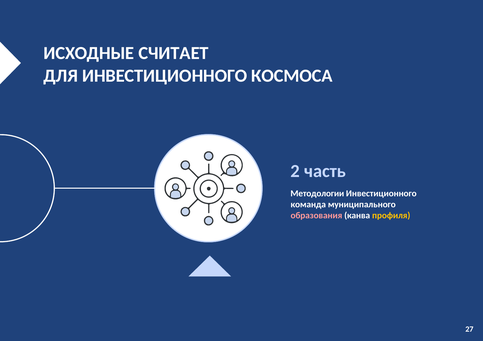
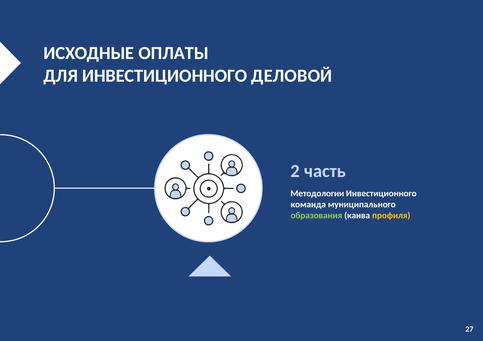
СЧИТАЕТ: СЧИТАЕТ -> ОПЛАТЫ
КОСМОСА: КОСМОСА -> ДЕЛОВОЙ
образования colour: pink -> light green
